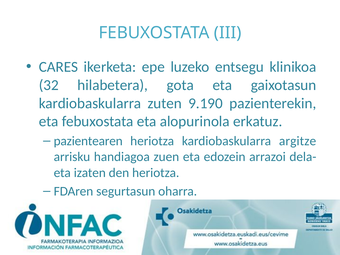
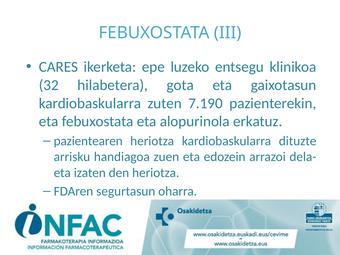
9.190: 9.190 -> 7.190
argitze: argitze -> dituzte
